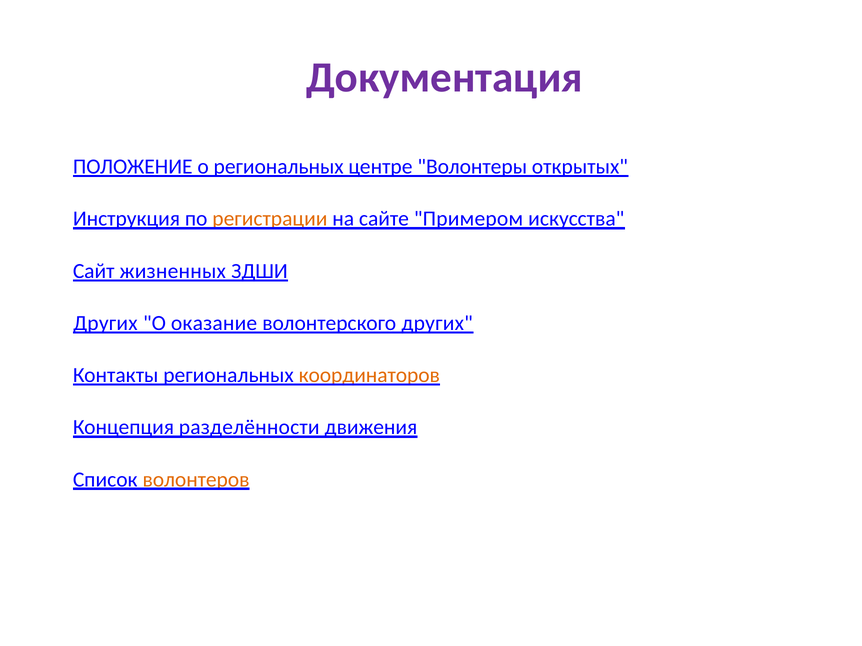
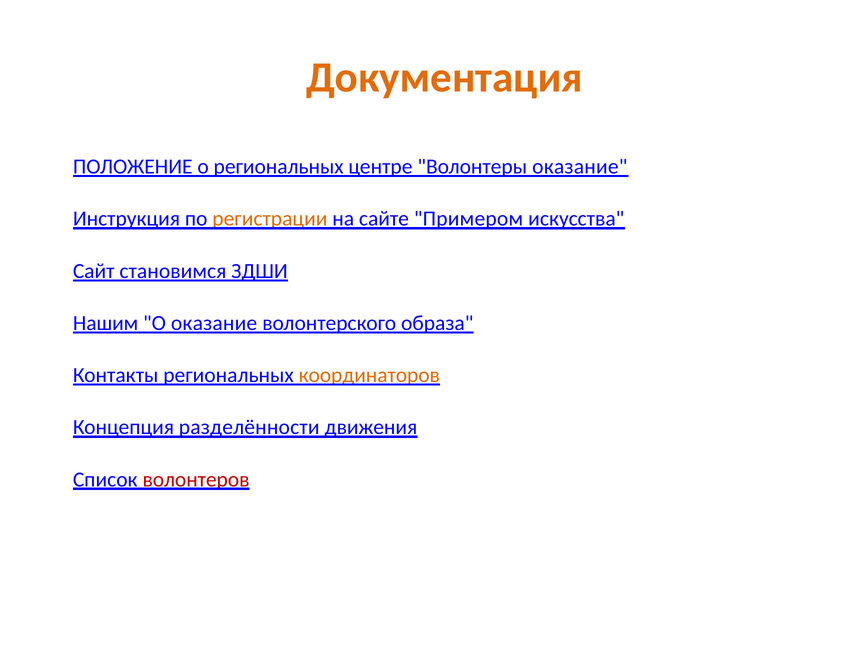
Документация colour: purple -> orange
Волонтеры открытых: открытых -> оказание
жизненных: жизненных -> становимся
Других at (105, 323): Других -> Нашим
волонтерского других: других -> образа
волонтеров colour: orange -> red
